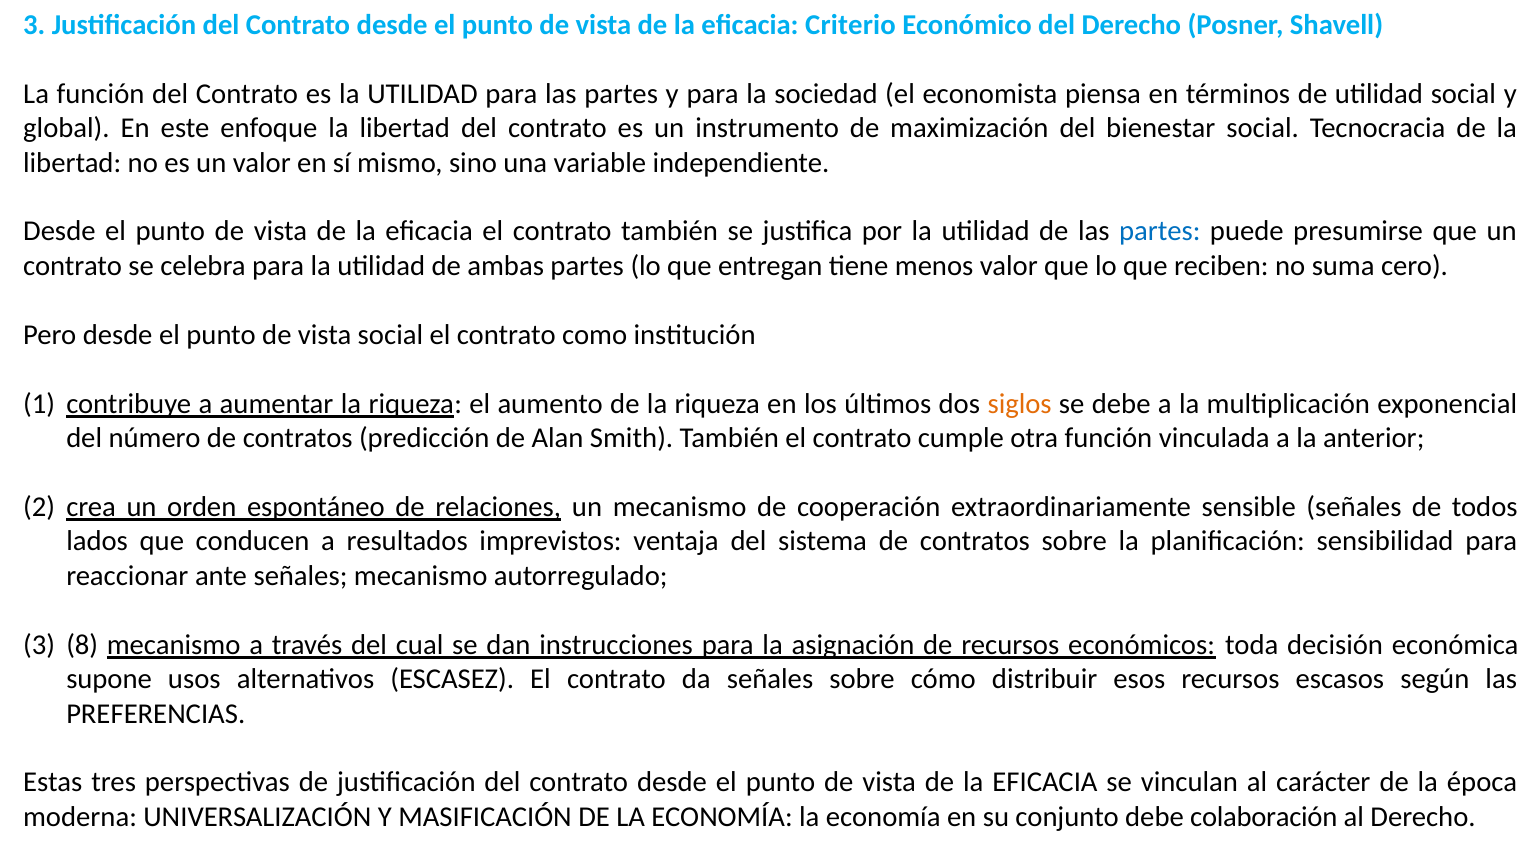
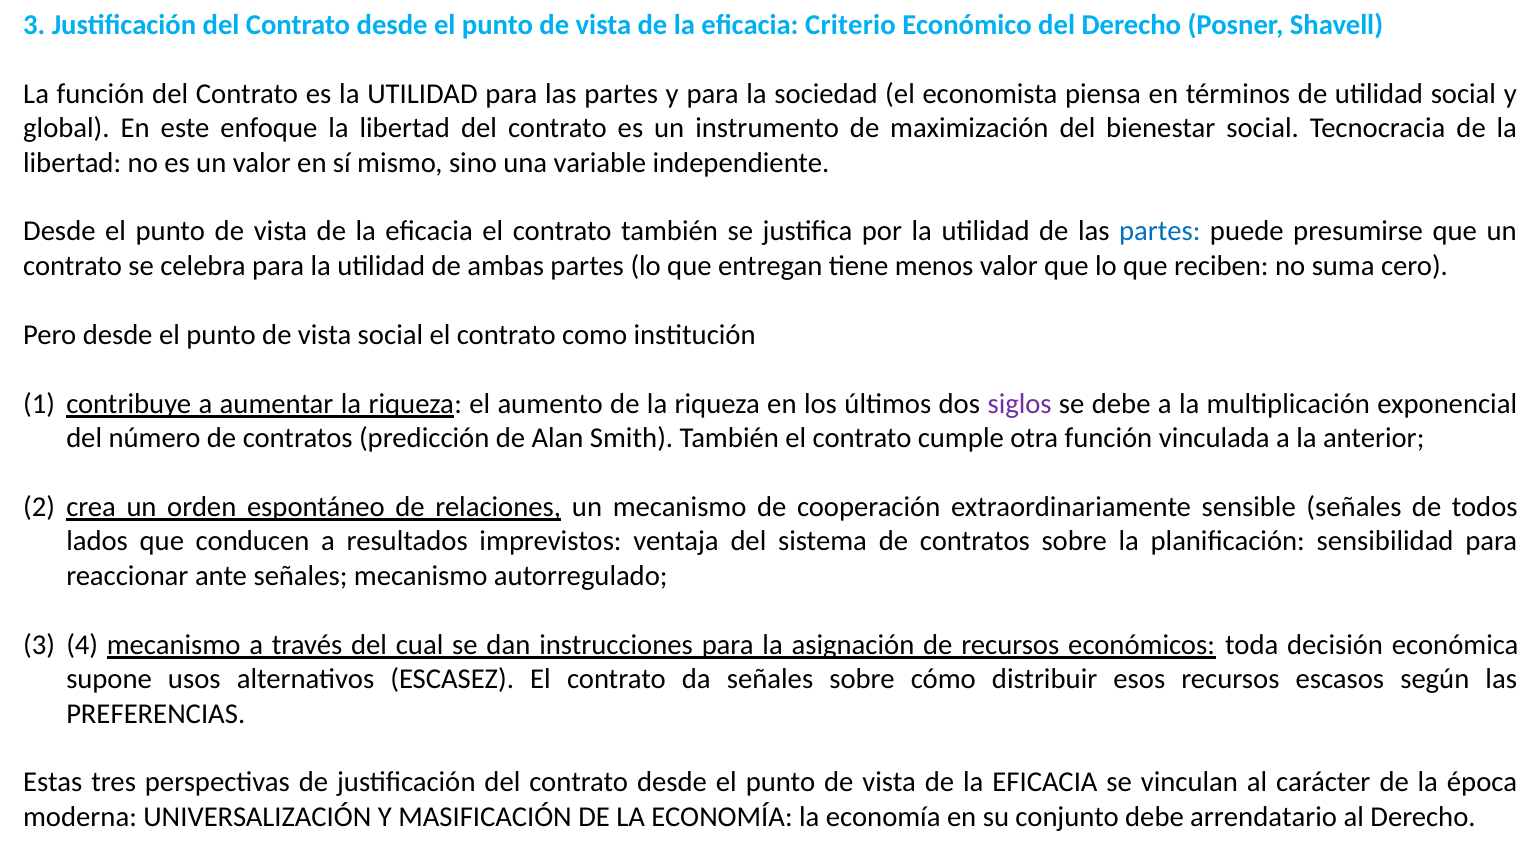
siglos colour: orange -> purple
8: 8 -> 4
colaboración: colaboración -> arrendatario
